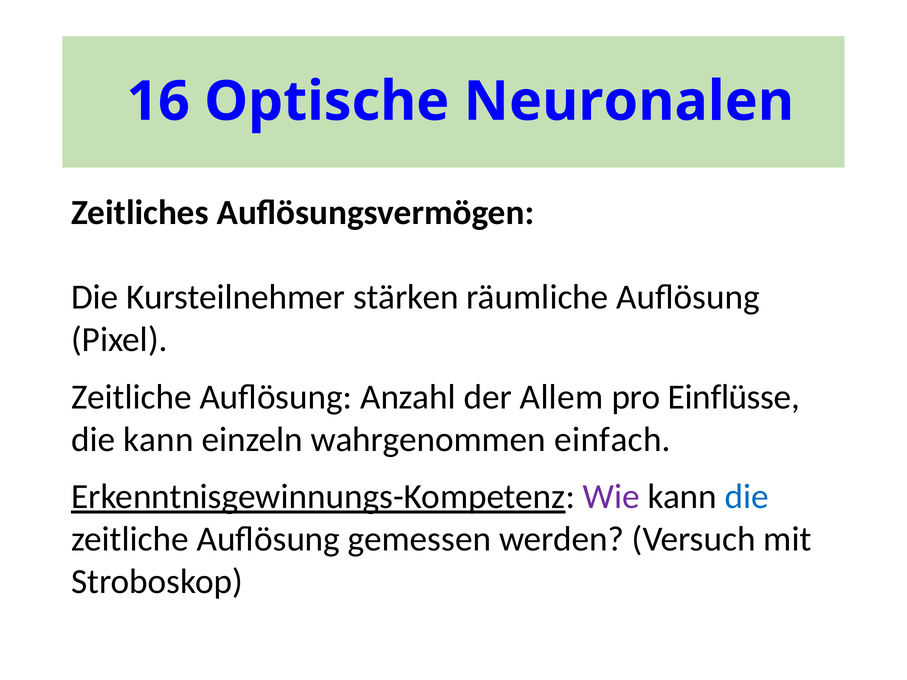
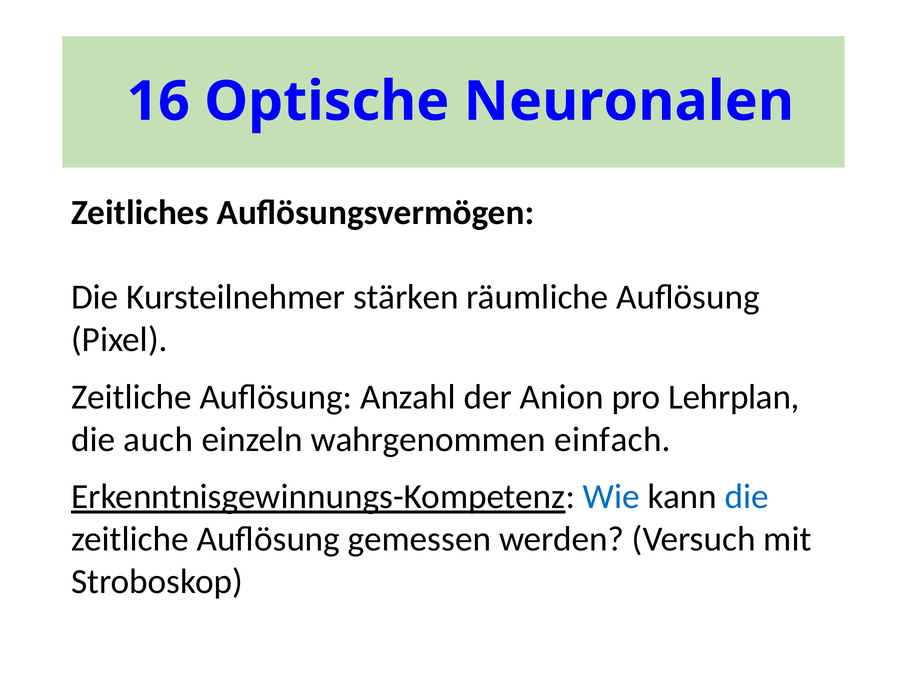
Allem: Allem -> Anion
Einflüsse: Einflüsse -> Lehrplan
die kann: kann -> auch
Wie colour: purple -> blue
